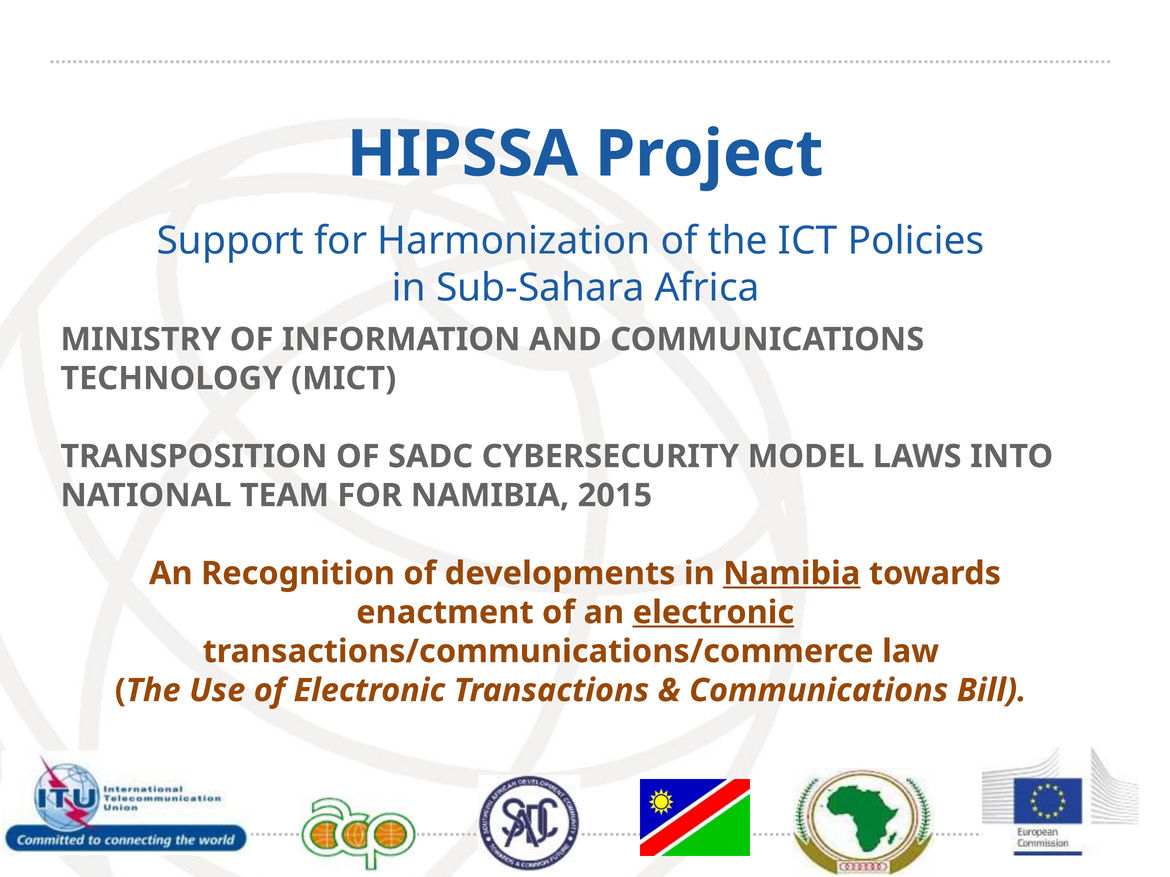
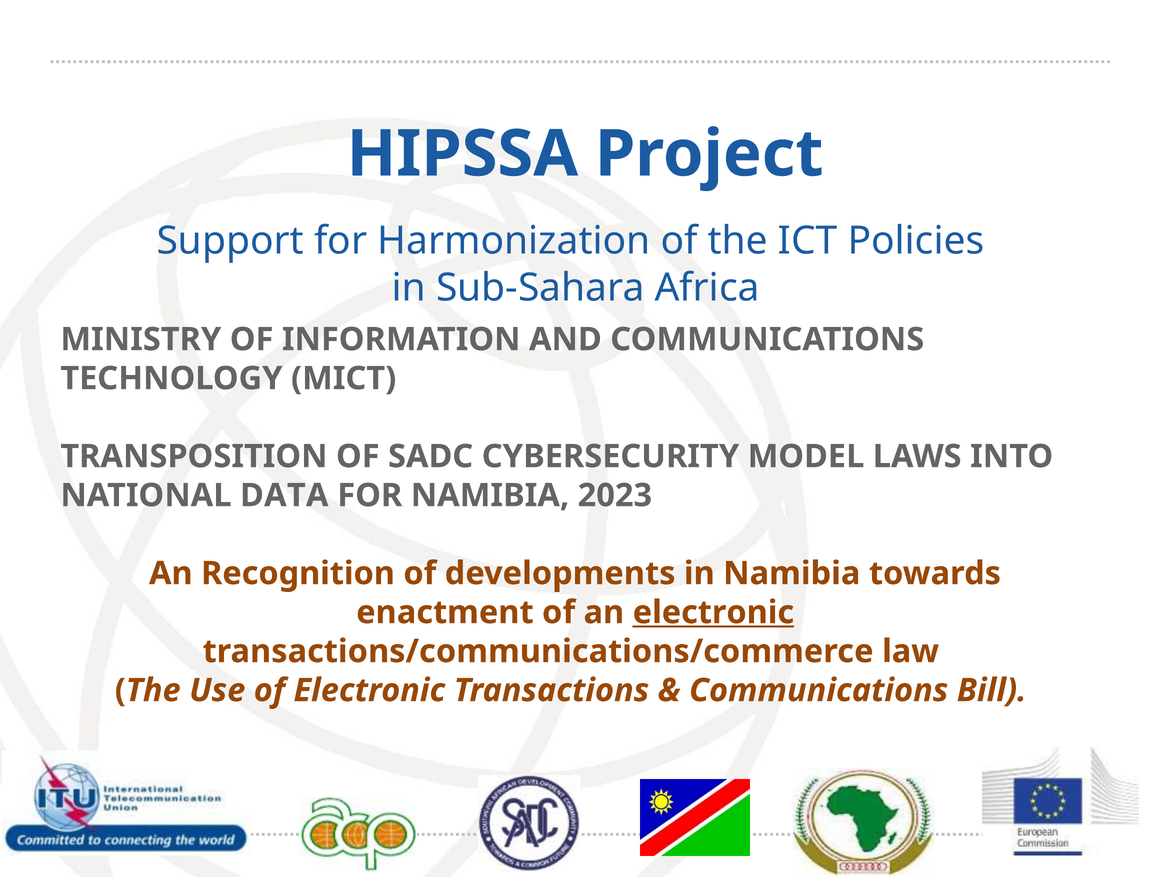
TEAM: TEAM -> DATA
2015: 2015 -> 2023
Namibia at (792, 574) underline: present -> none
